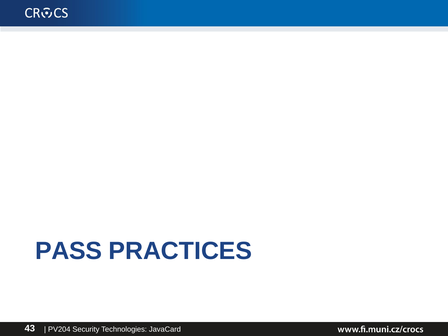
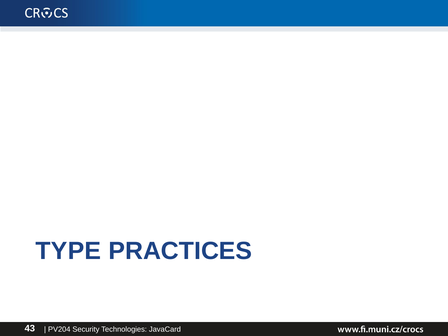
PASS: PASS -> TYPE
